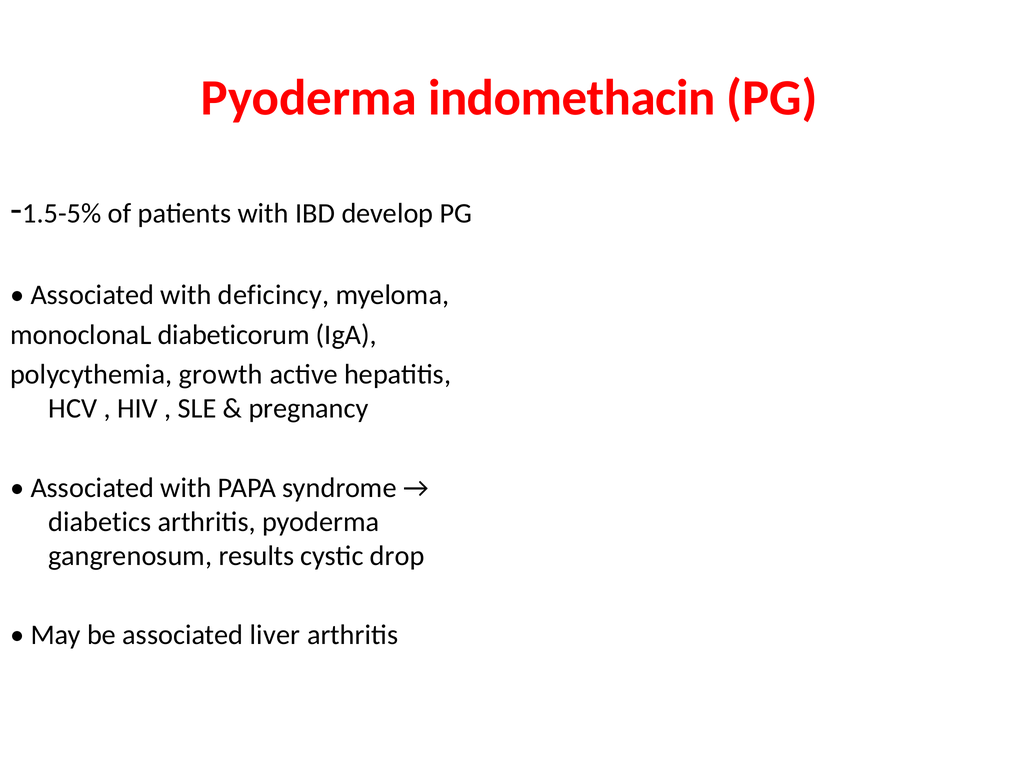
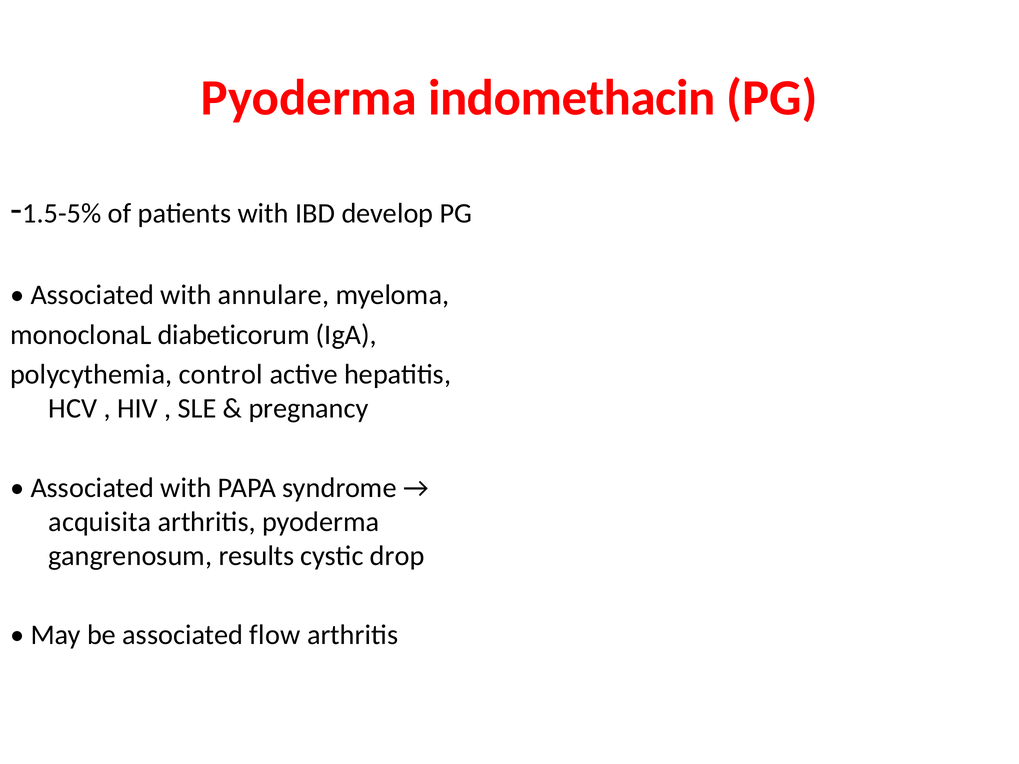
deficincy: deficincy -> annulare
growth: growth -> control
diabetics: diabetics -> acquisita
liver: liver -> flow
